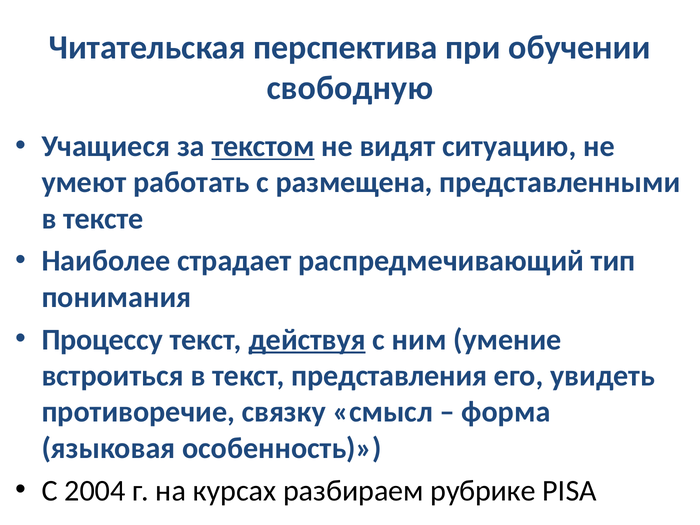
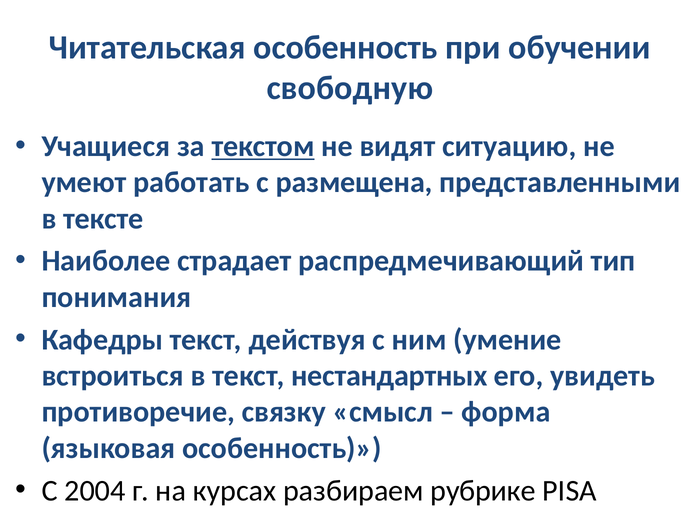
Читательская перспектива: перспектива -> особенность
Процессу: Процессу -> Кафедры
действуя underline: present -> none
представления: представления -> нестандартных
